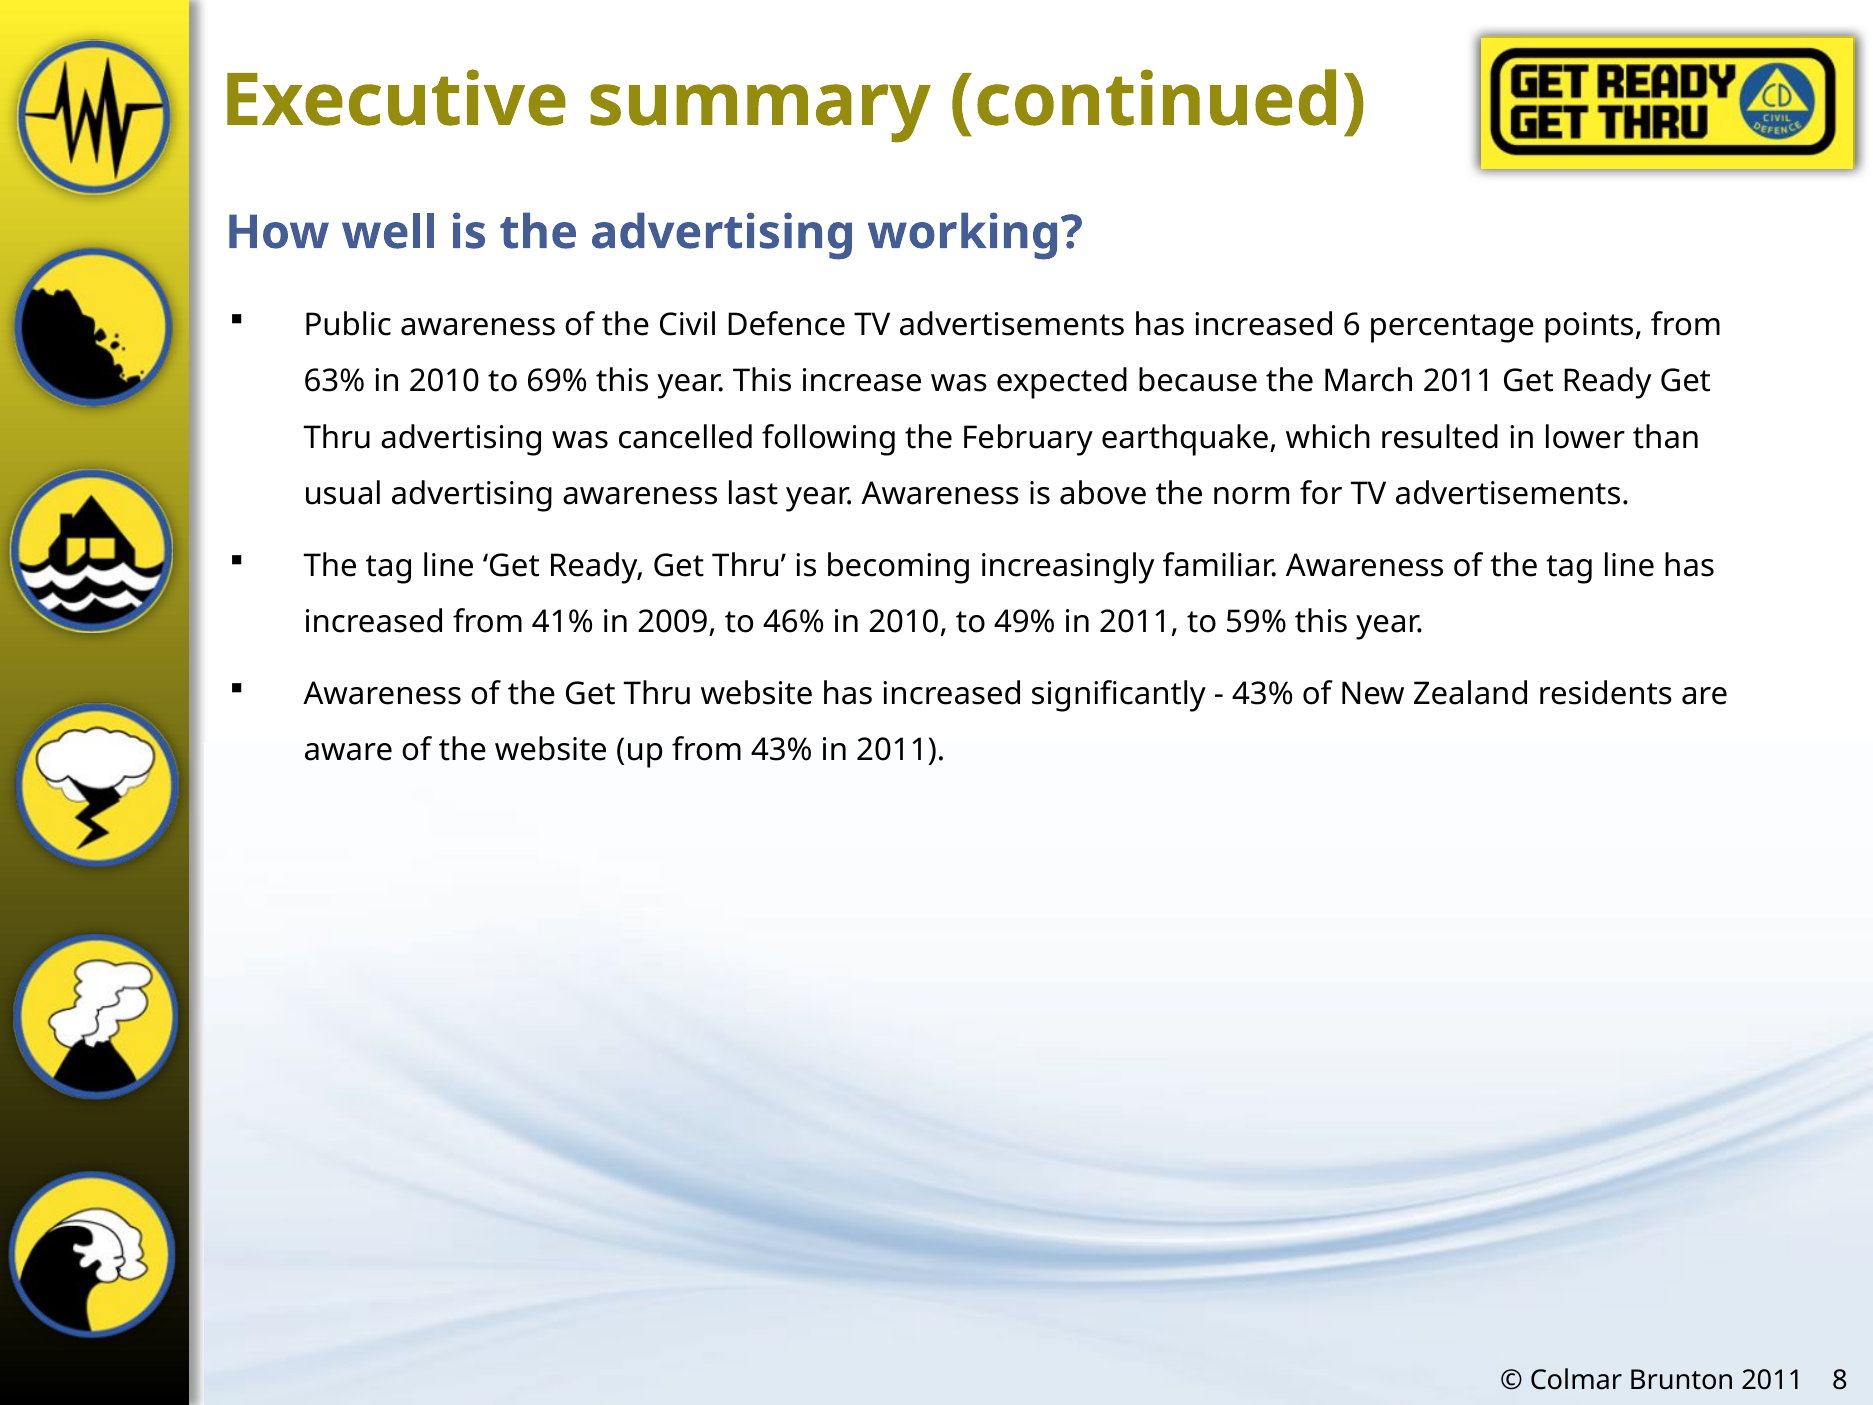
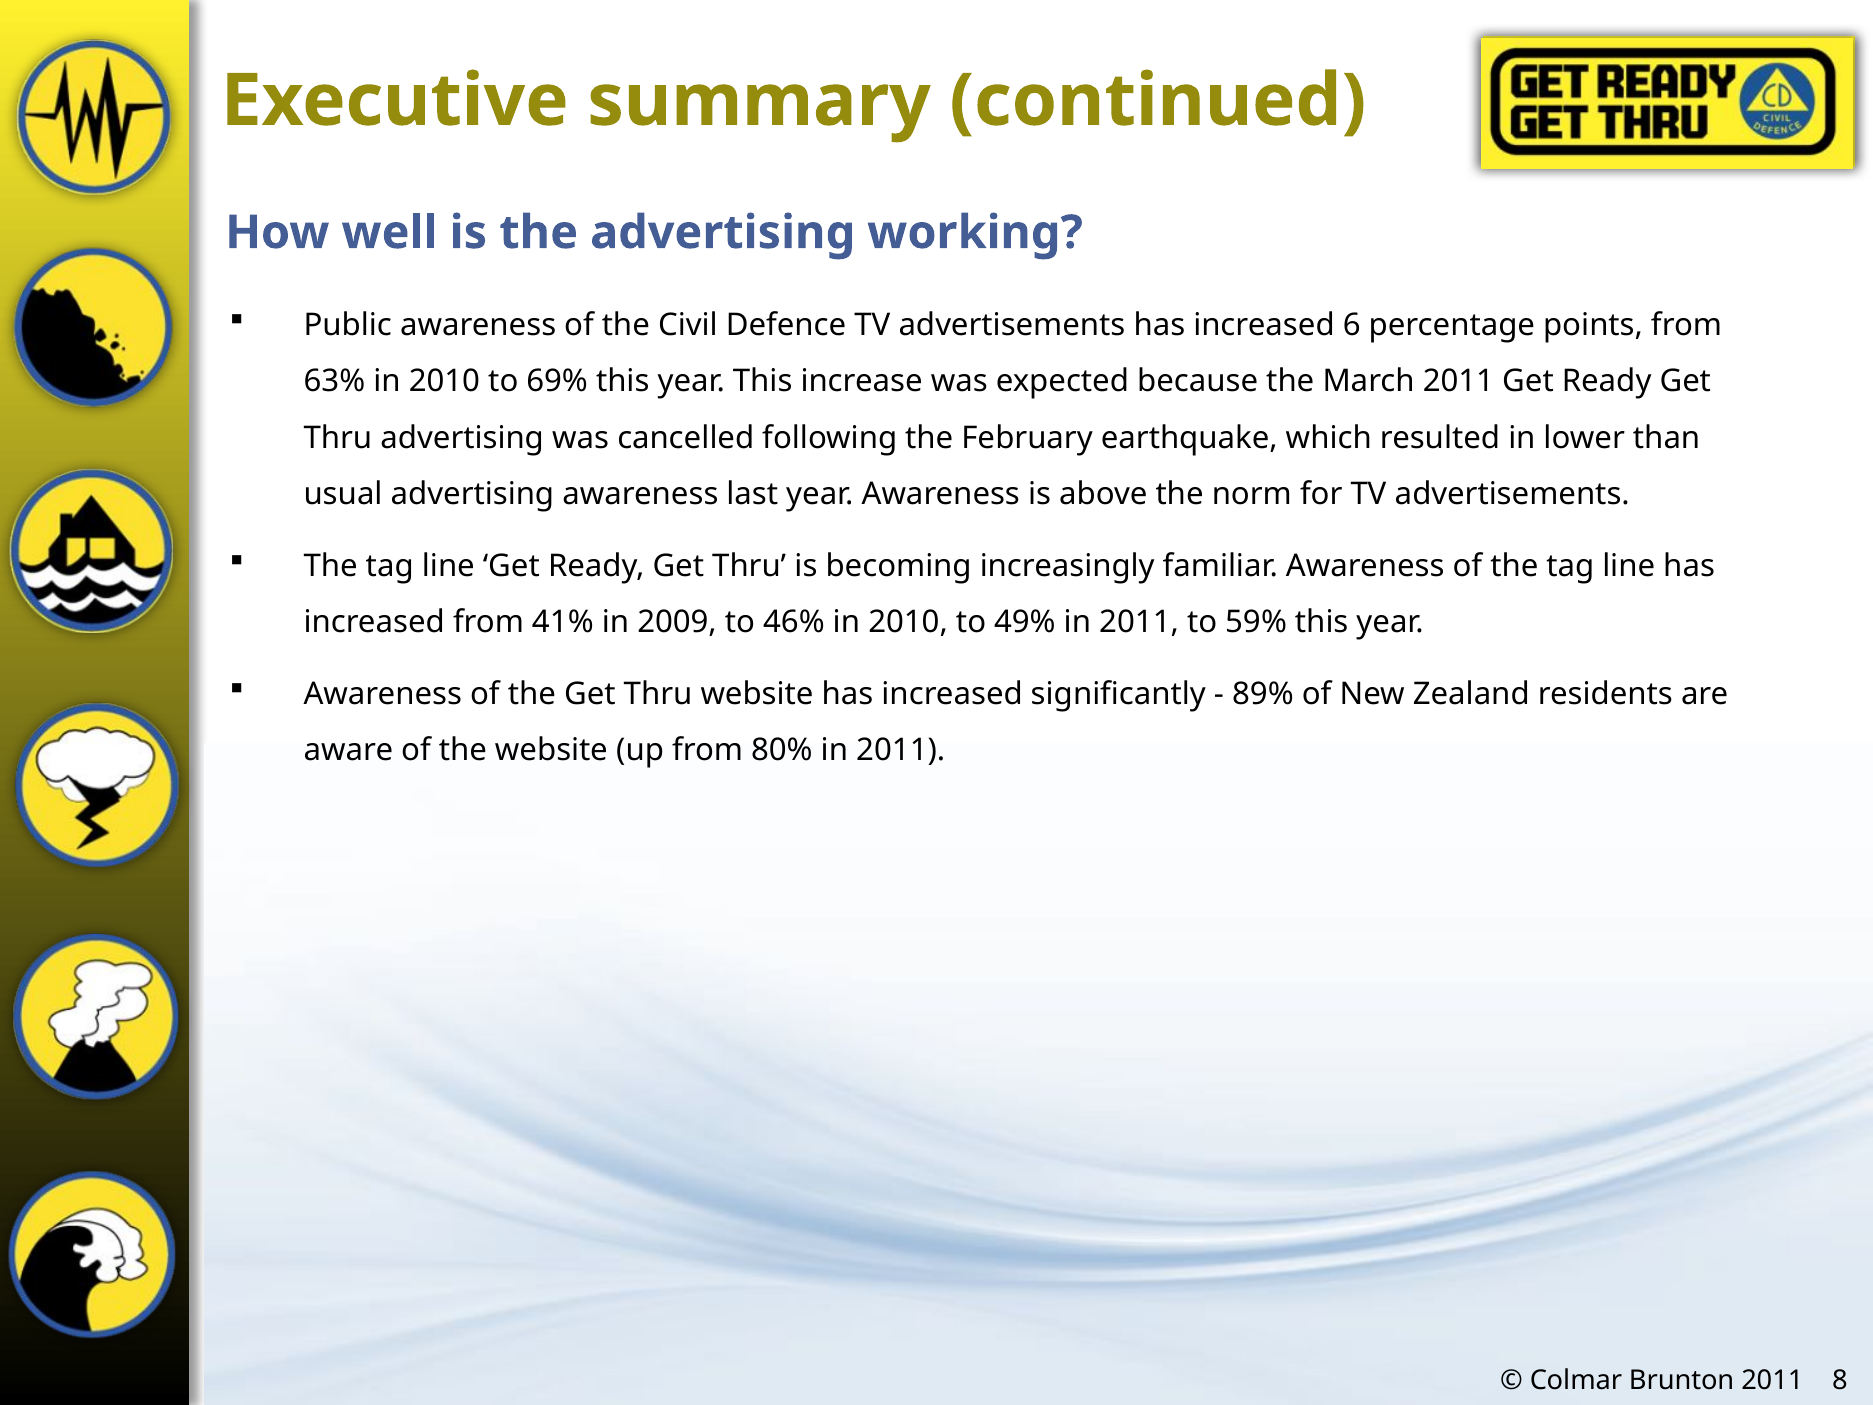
43% at (1263, 694): 43% -> 89%
from 43%: 43% -> 80%
